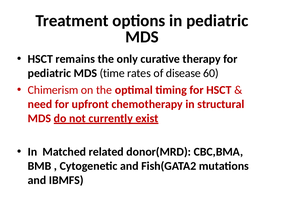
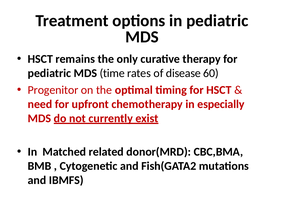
Chimerism: Chimerism -> Progenitor
structural: structural -> especially
